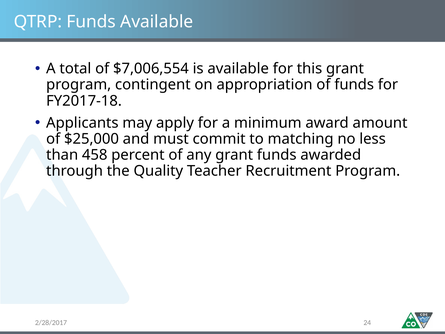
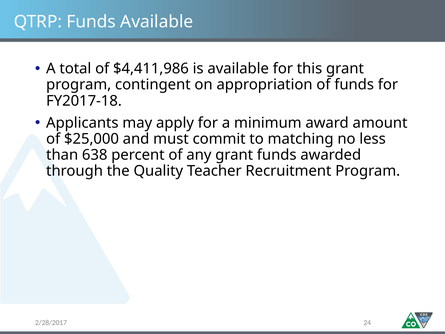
$7,006,554: $7,006,554 -> $4,411,986
458: 458 -> 638
